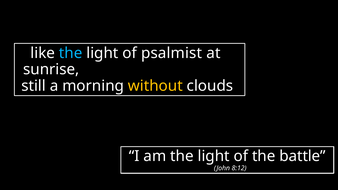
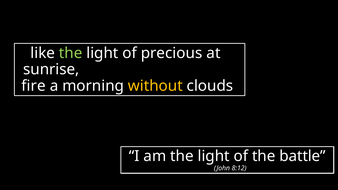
the at (71, 53) colour: light blue -> light green
psalmist: psalmist -> precious
still: still -> fire
